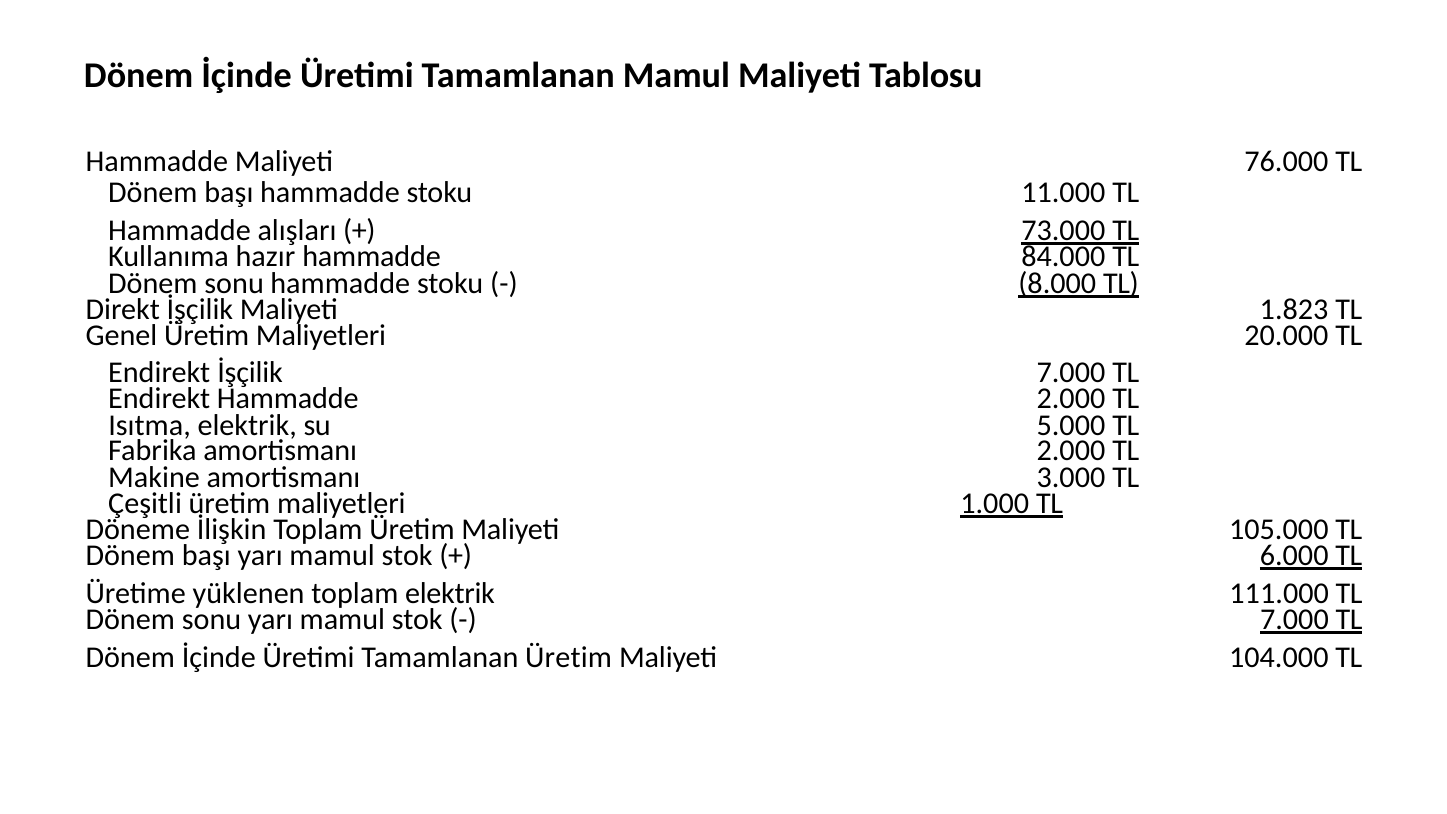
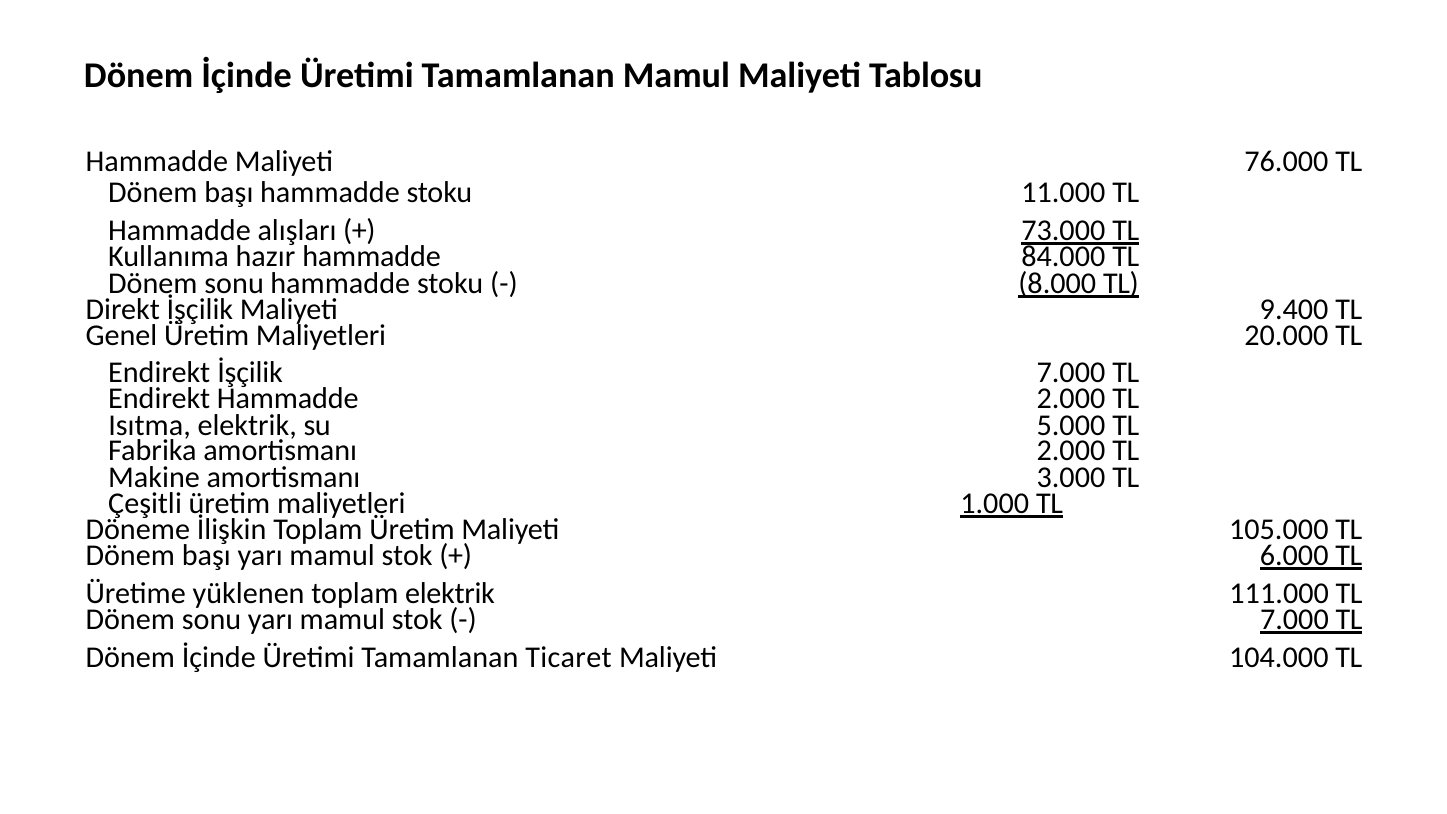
1.823: 1.823 -> 9.400
Tamamlanan Üretim: Üretim -> Ticaret
